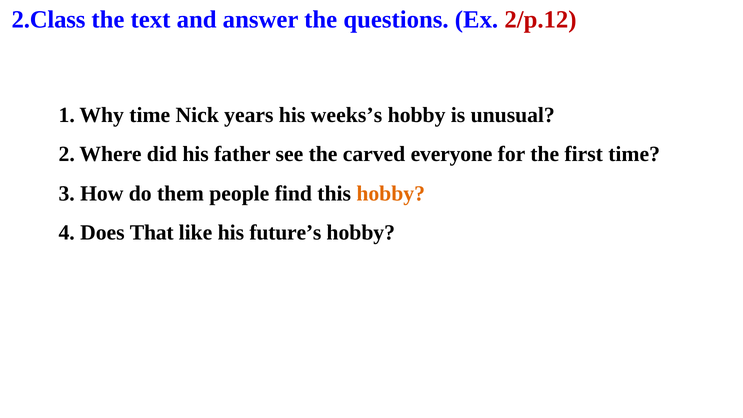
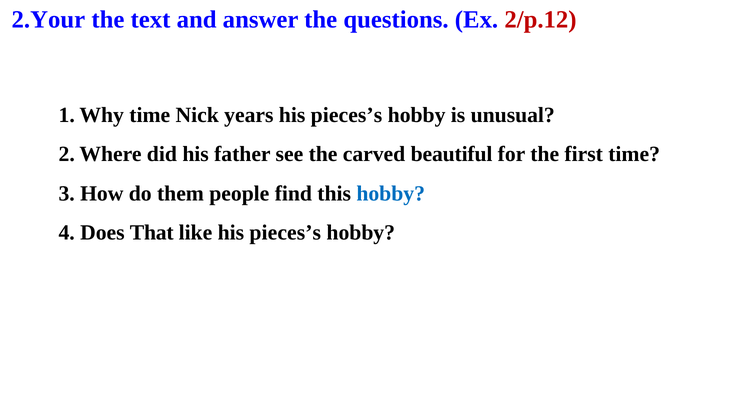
2.Class: 2.Class -> 2.Your
weeks’s at (346, 115): weeks’s -> pieces’s
everyone: everyone -> beautiful
hobby at (391, 193) colour: orange -> blue
like his future’s: future’s -> pieces’s
